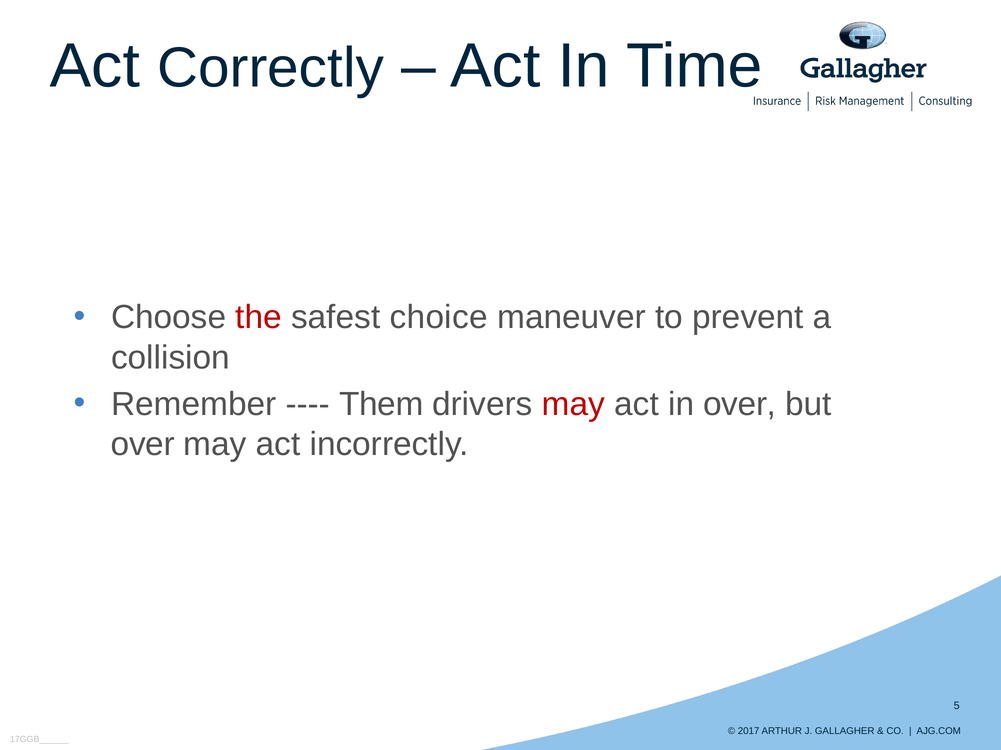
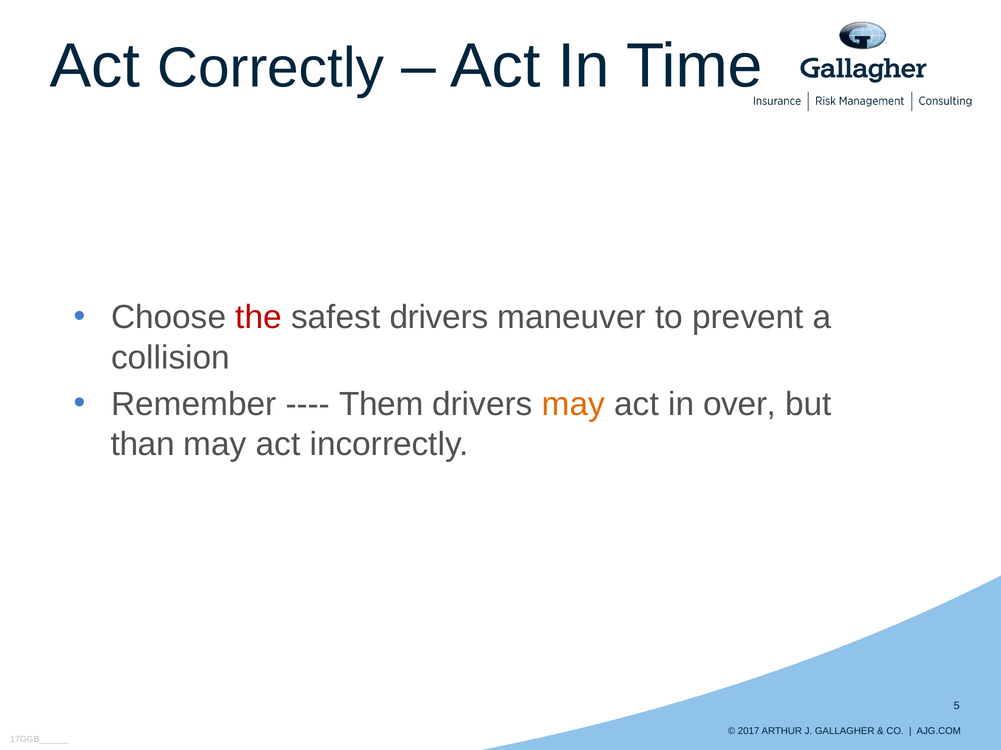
safest choice: choice -> drivers
may at (573, 405) colour: red -> orange
over at (143, 445): over -> than
